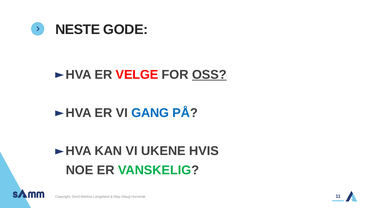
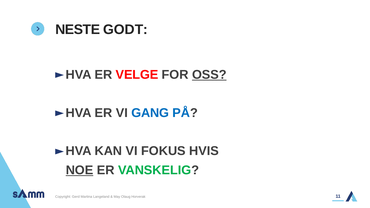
GODE: GODE -> GODT
UKENE: UKENE -> FOKUS
NOE underline: none -> present
